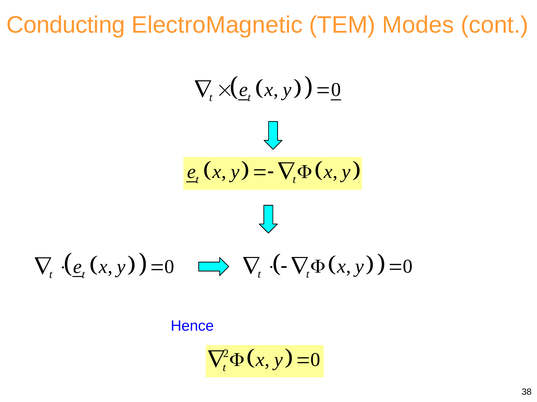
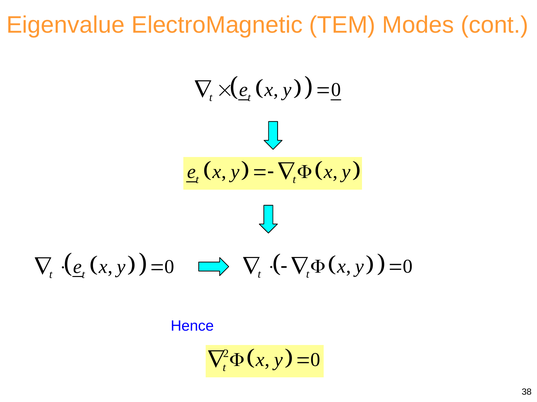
Conducting: Conducting -> Eigenvalue
